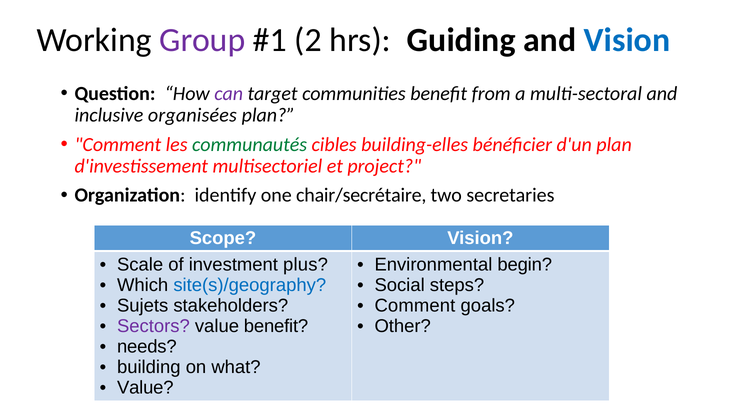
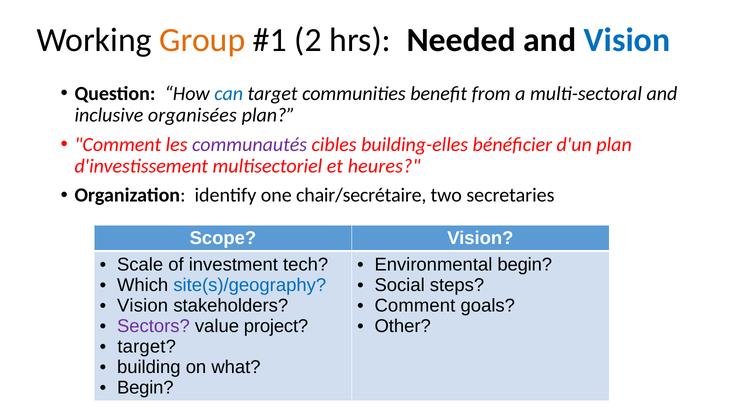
Group colour: purple -> orange
Guiding: Guiding -> Needed
can colour: purple -> blue
communautés colour: green -> purple
project: project -> heures
plus: plus -> tech
Sujets at (143, 306): Sujets -> Vision
value benefit: benefit -> project
needs at (147, 347): needs -> target
Value at (145, 388): Value -> Begin
